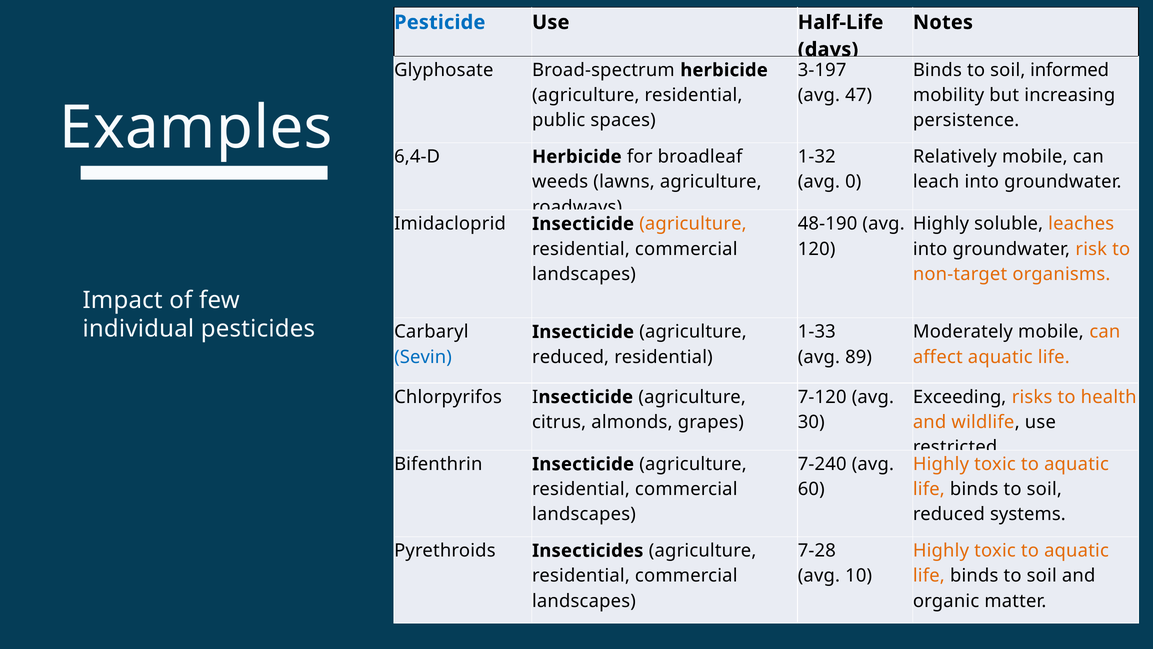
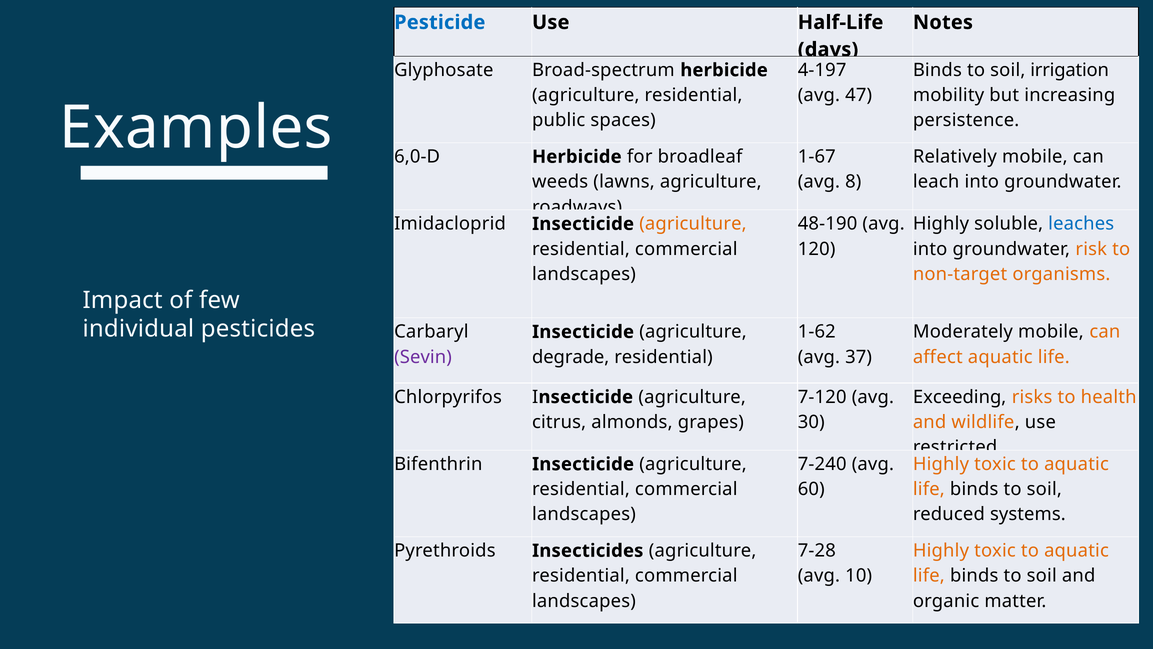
3-197: 3-197 -> 4-197
informed: informed -> irrigation
6,4-D: 6,4-D -> 6,0-D
1-32: 1-32 -> 1-67
0: 0 -> 8
leaches colour: orange -> blue
1-33: 1-33 -> 1-62
Sevin colour: blue -> purple
reduced at (571, 357): reduced -> degrade
89: 89 -> 37
